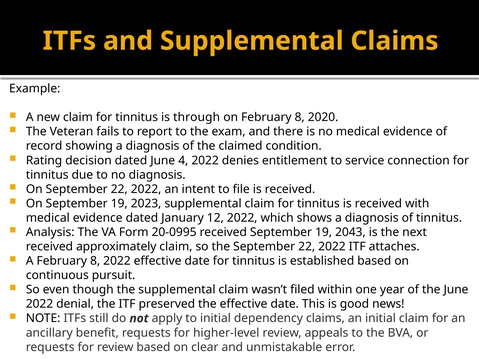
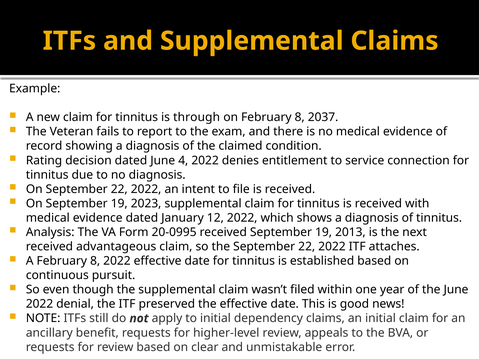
2020: 2020 -> 2037
2043: 2043 -> 2013
approximately: approximately -> advantageous
